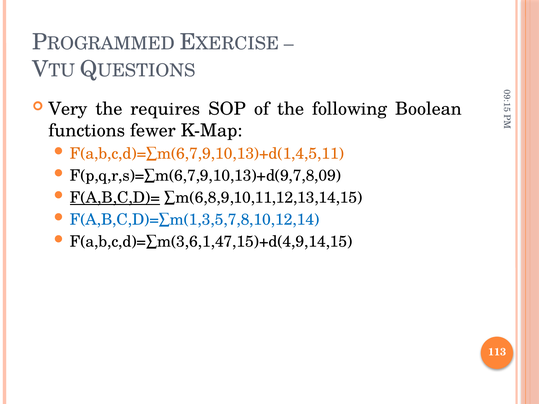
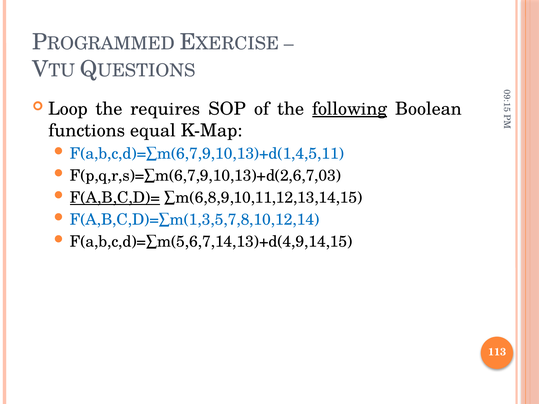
Very: Very -> Loop
following underline: none -> present
fewer: fewer -> equal
F(a,b,c,d)=∑m(6,7,9,10,13)+d(1,4,5,11 colour: orange -> blue
F(p,q,r,s)=∑m(6,7,9,10,13)+d(9,7,8,09: F(p,q,r,s)=∑m(6,7,9,10,13)+d(9,7,8,09 -> F(p,q,r,s)=∑m(6,7,9,10,13)+d(2,6,7,03
F(a,b,c,d)=∑m(3,6,1,47,15)+d(4,9,14,15: F(a,b,c,d)=∑m(3,6,1,47,15)+d(4,9,14,15 -> F(a,b,c,d)=∑m(5,6,7,14,13)+d(4,9,14,15
